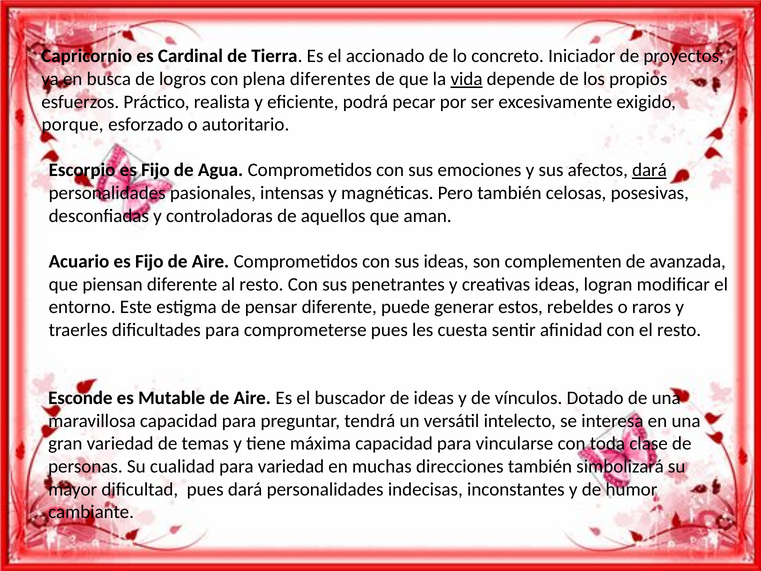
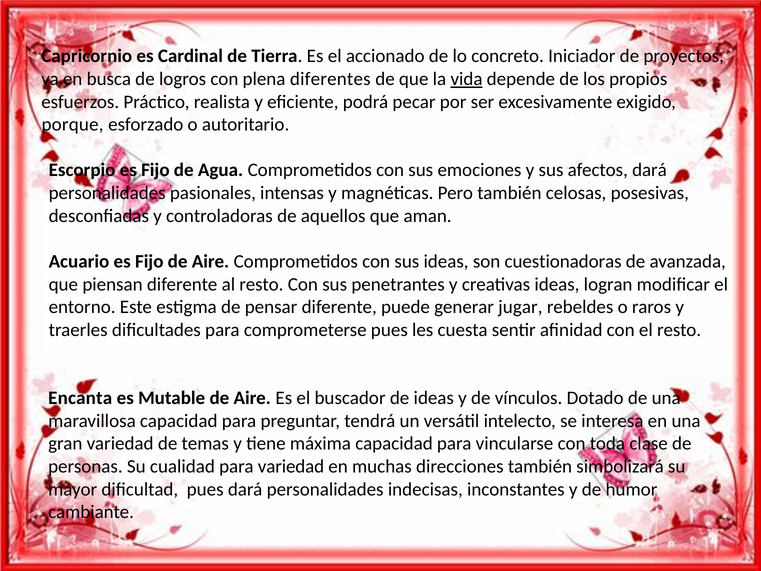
dará at (649, 170) underline: present -> none
complementen: complementen -> cuestionadoras
estos: estos -> jugar
Esconde: Esconde -> Encanta
